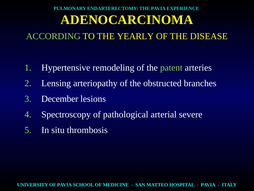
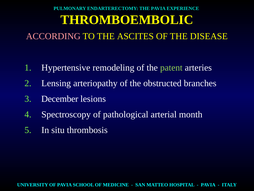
ADENOCARCINOMA: ADENOCARCINOMA -> THROMBOEMBOLIC
ACCORDING colour: light green -> pink
YEARLY: YEARLY -> ASCITES
severe: severe -> month
